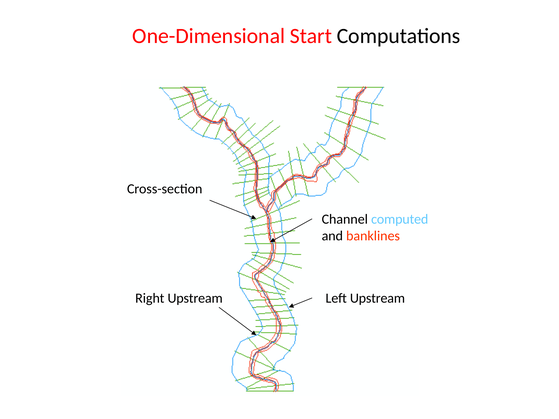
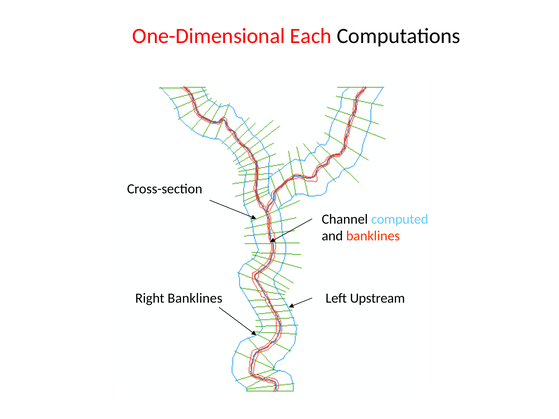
Start: Start -> Each
Right Upstream: Upstream -> Banklines
